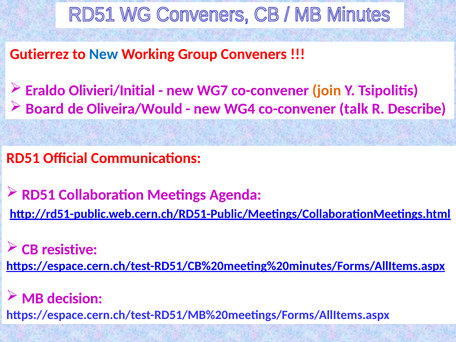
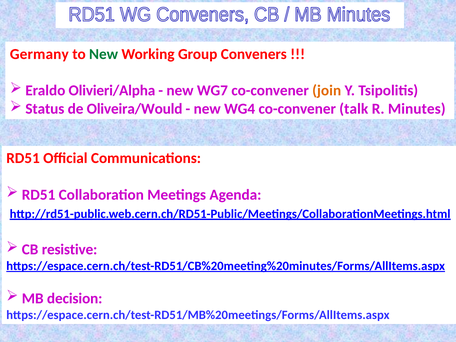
Gutierrez: Gutierrez -> Germany
New at (104, 54) colour: blue -> green
Olivieri/Initial: Olivieri/Initial -> Olivieri/Alpha
Board: Board -> Status
Describe: Describe -> Minutes
